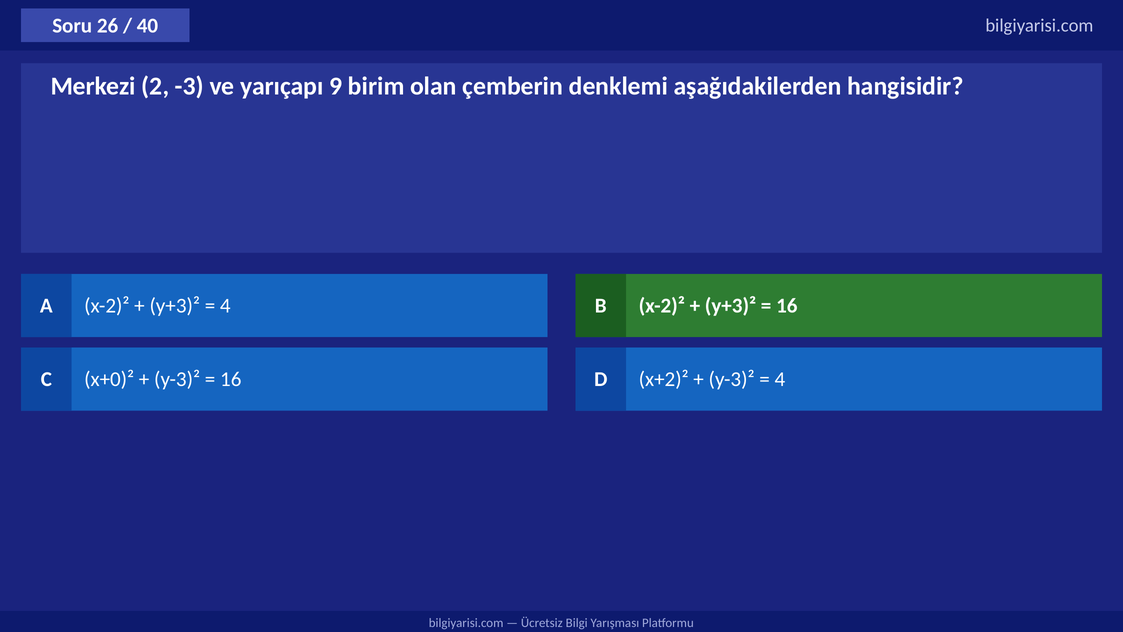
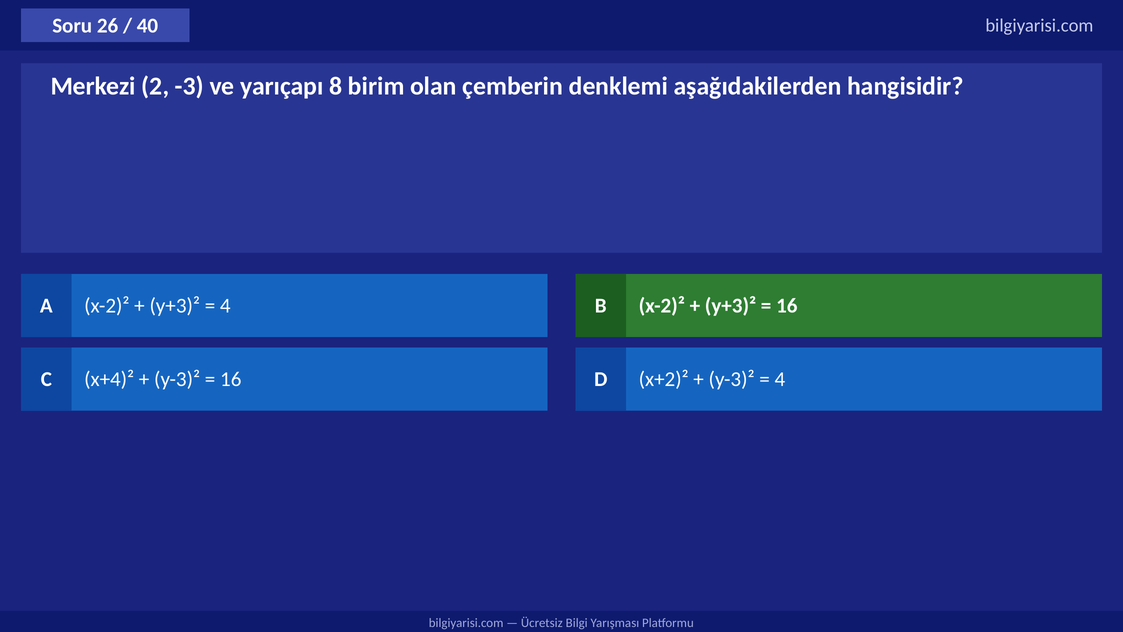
9: 9 -> 8
x+0)²: x+0)² -> x+4)²
